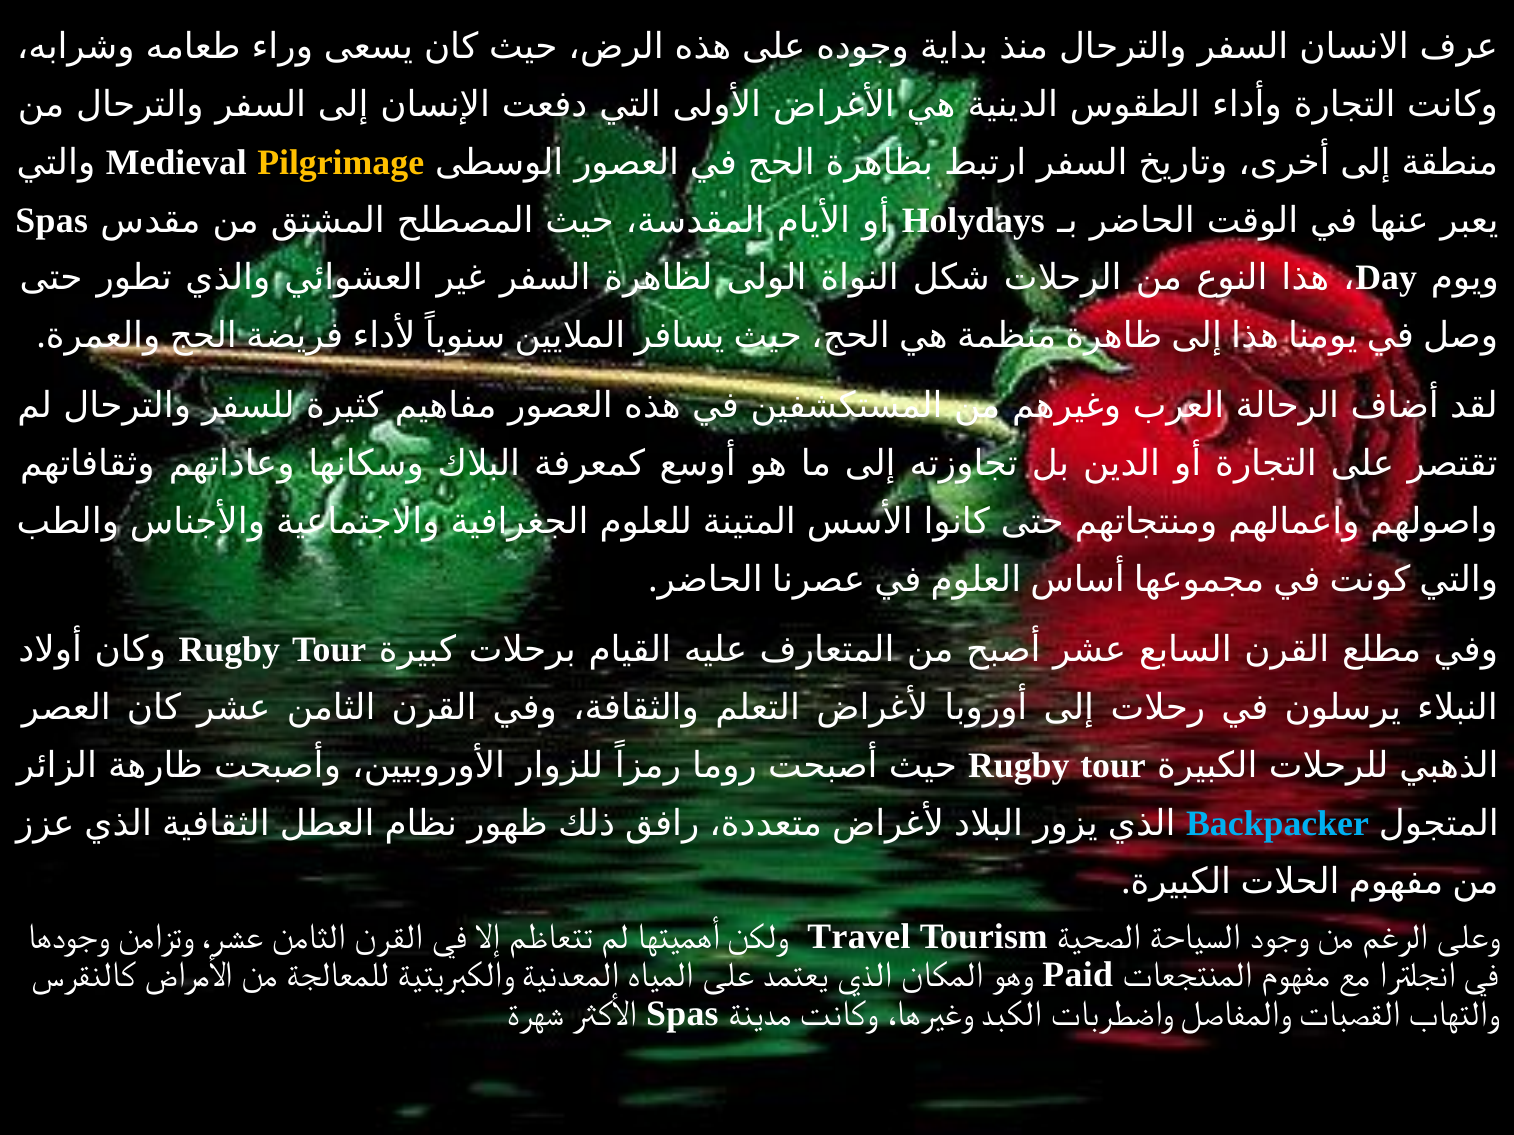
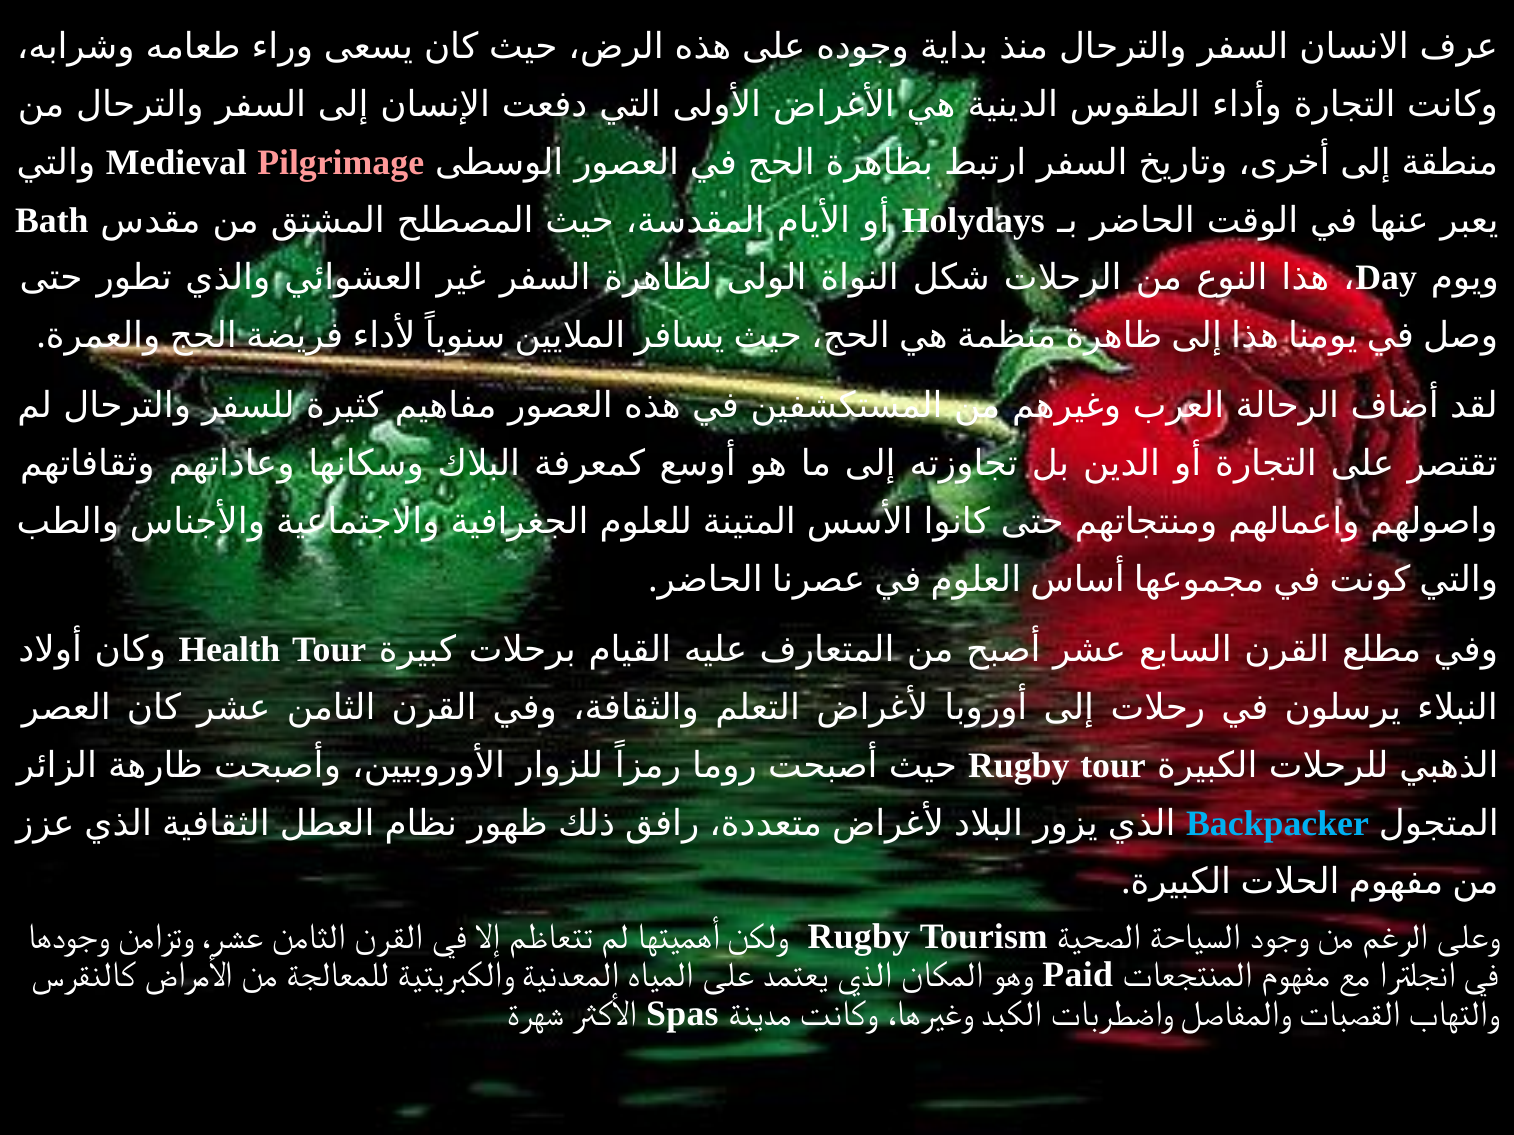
Pilgrimage colour: yellow -> pink
Spas at (52, 220): Spas -> Bath
Rugby at (229, 650): Rugby -> Health
Travel at (859, 937): Travel -> Rugby
